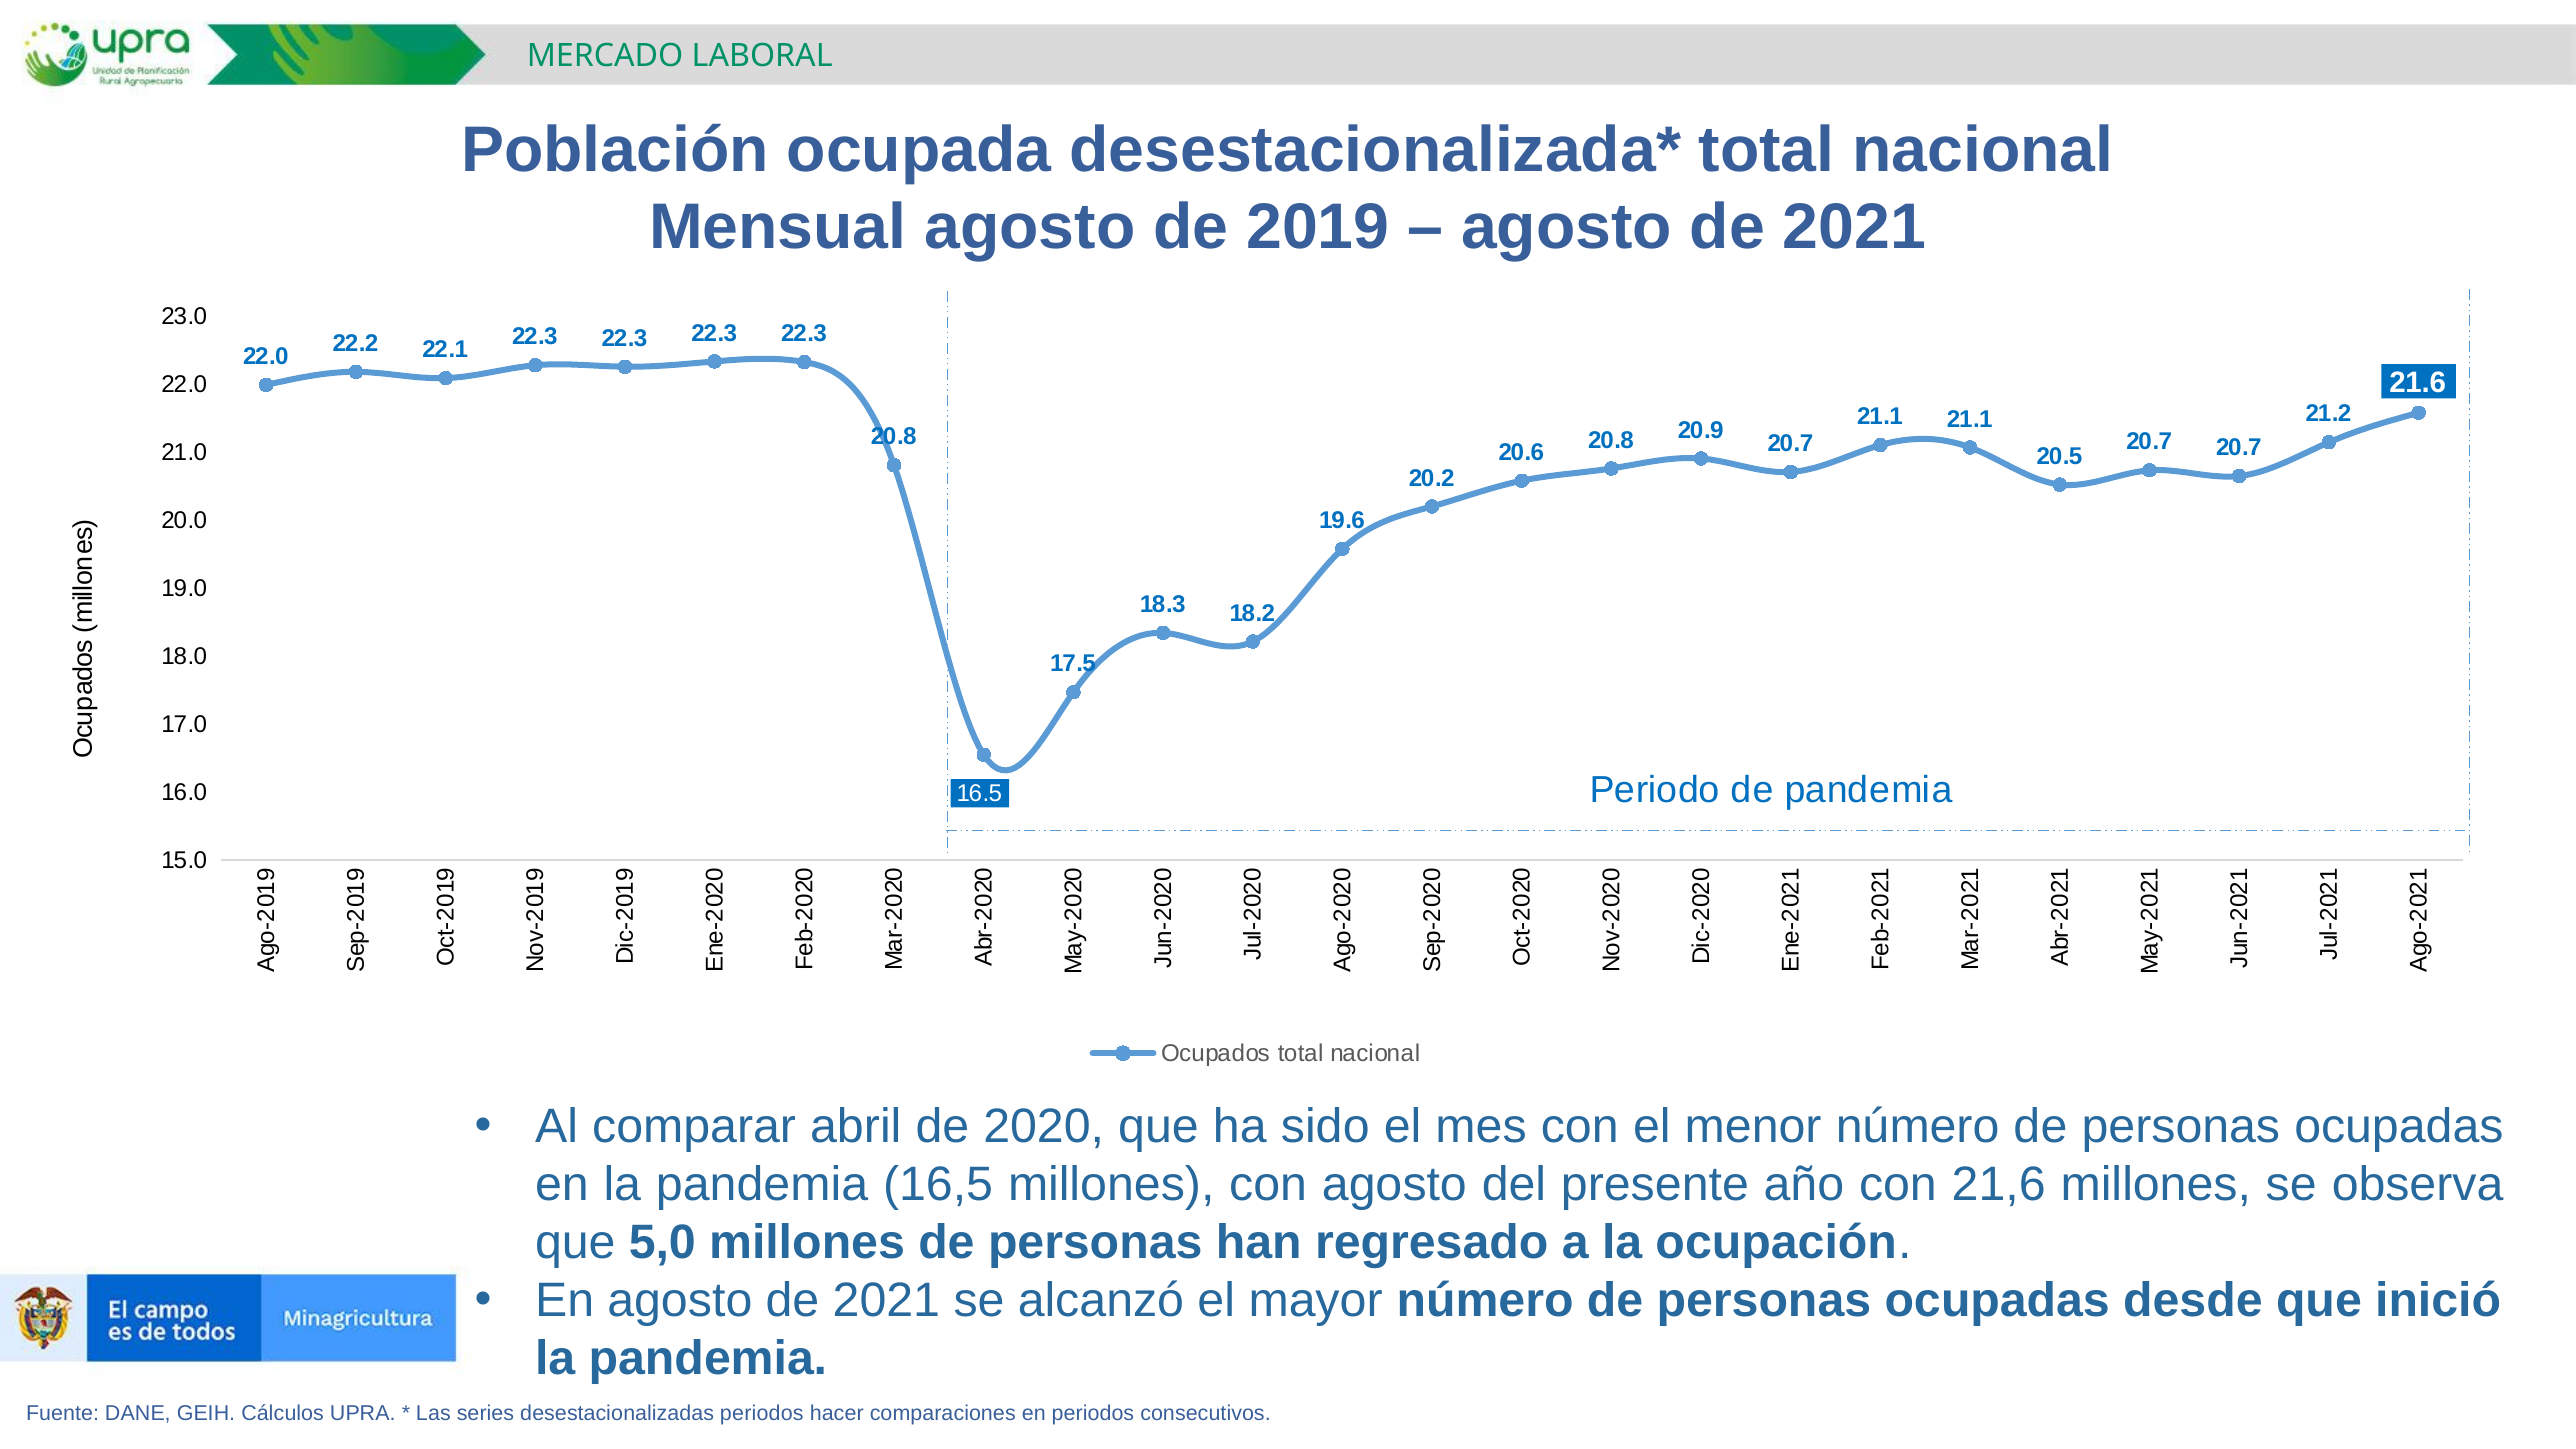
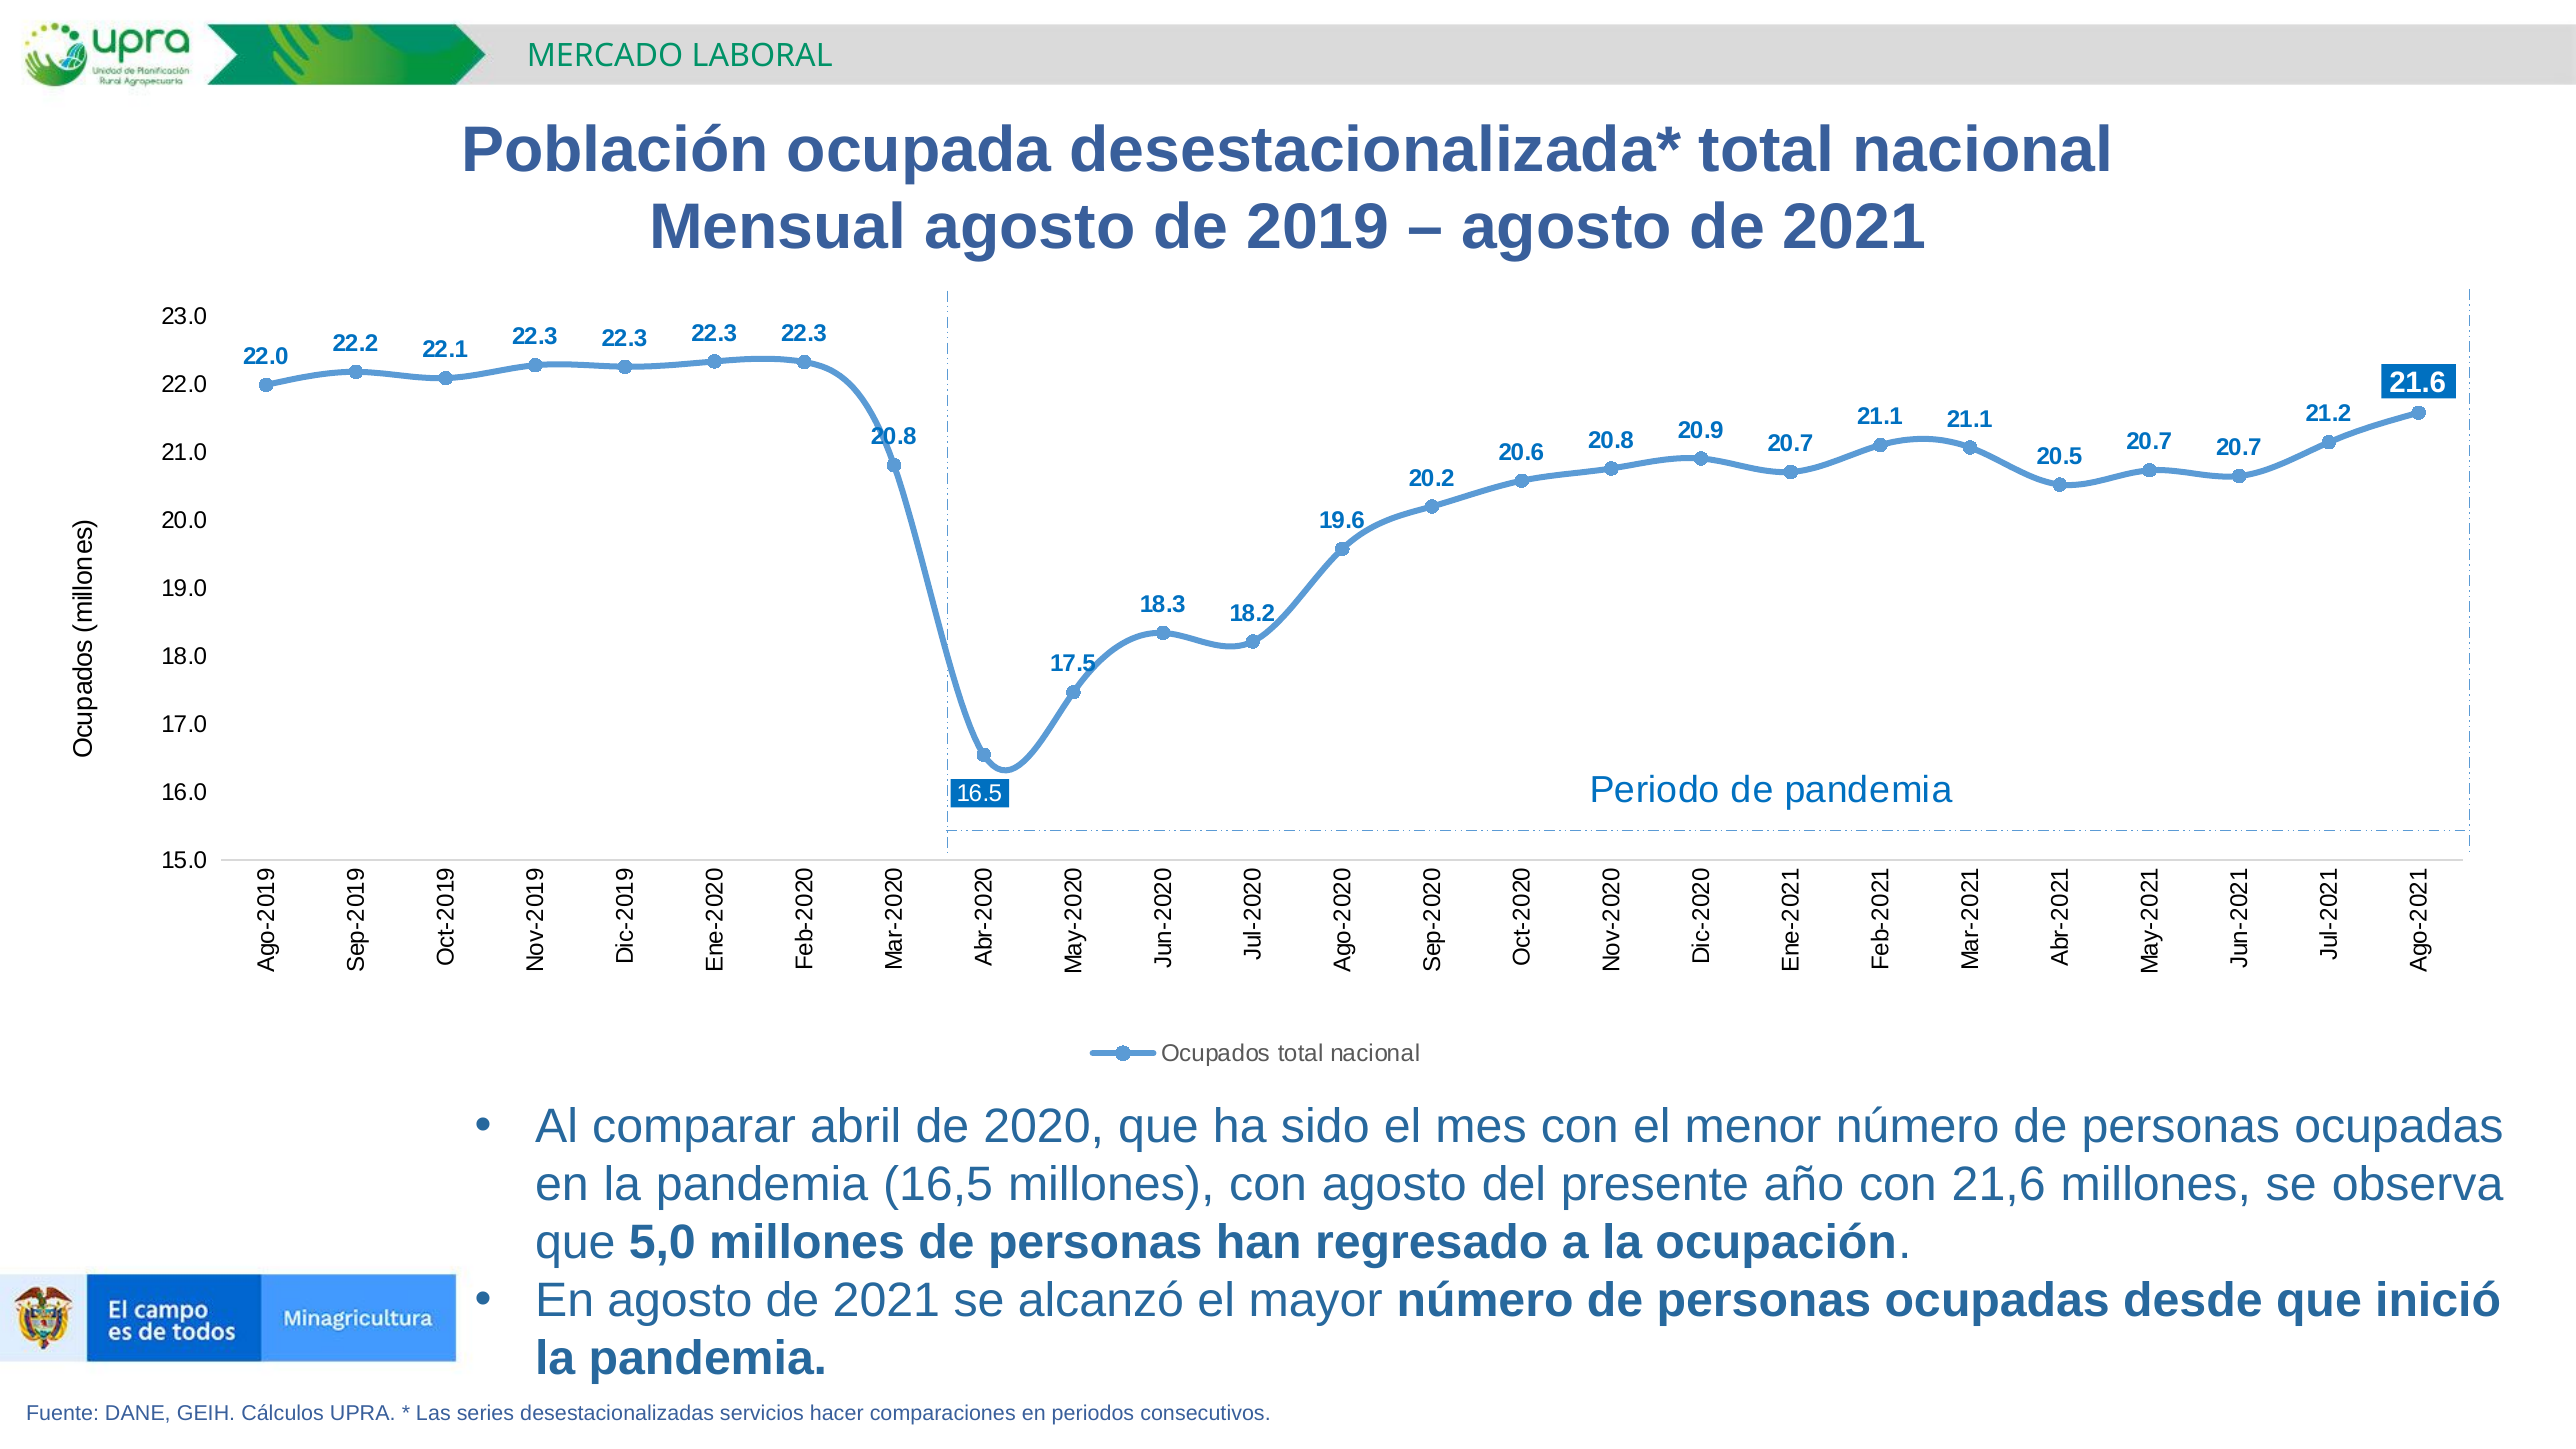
desestacionalizadas periodos: periodos -> servicios
